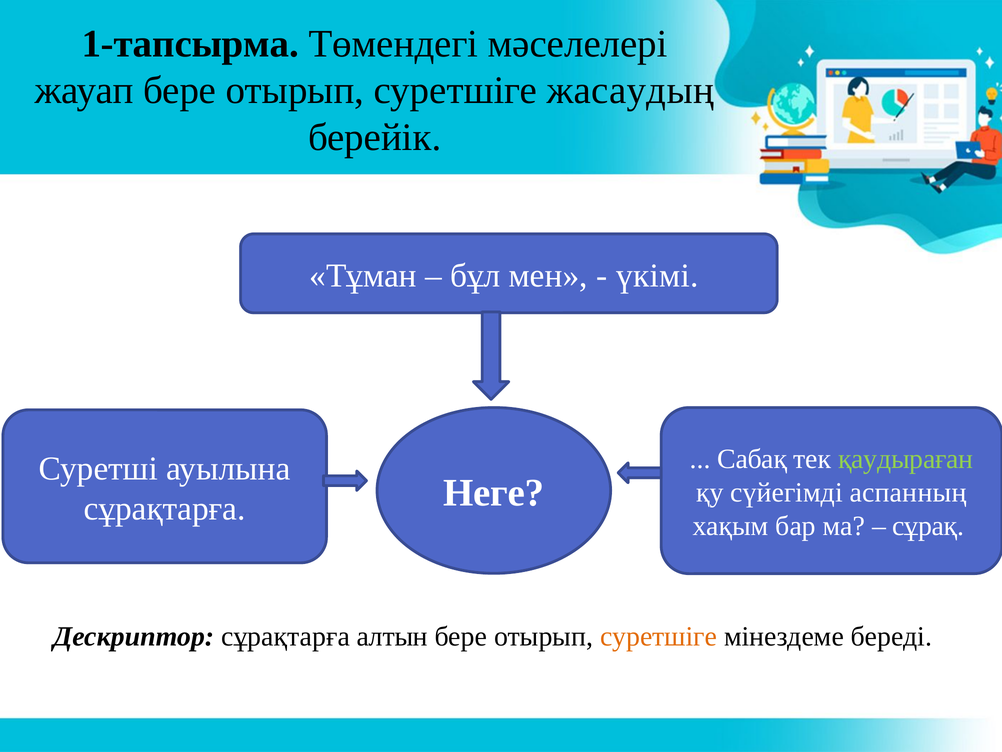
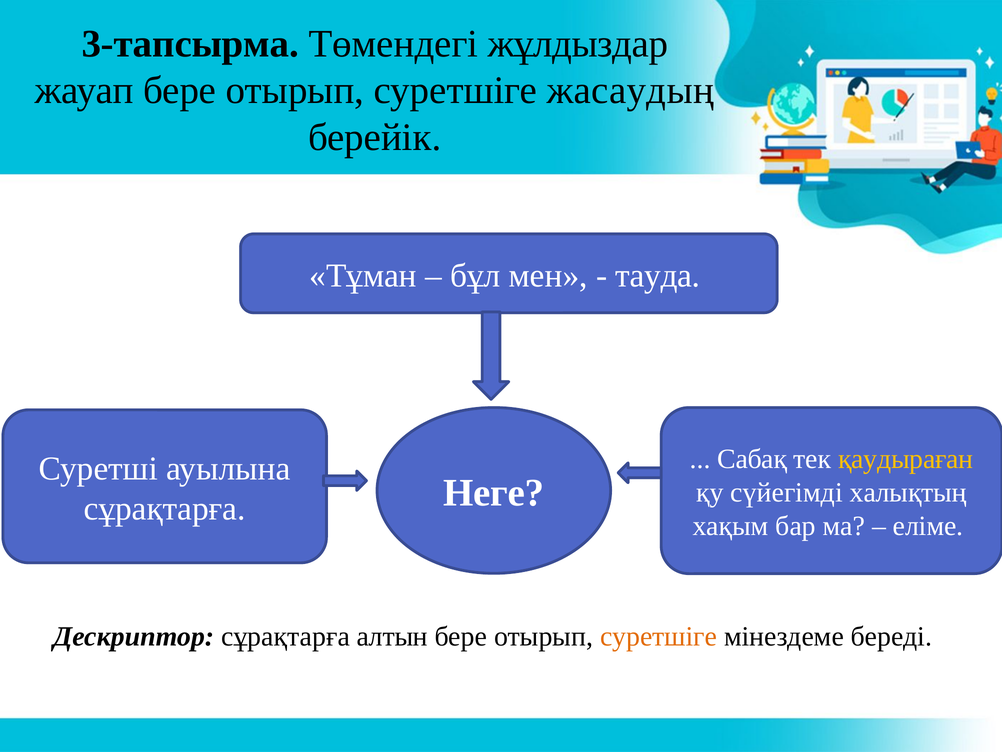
1-тапсырма: 1-тапсырма -> 3-тапсырма
мәселелері: мәселелері -> жұлдыздар
үкімі: үкімі -> тауда
қаудыраған colour: light green -> yellow
аспанның: аспанның -> халықтың
сұрақ: сұрақ -> еліме
